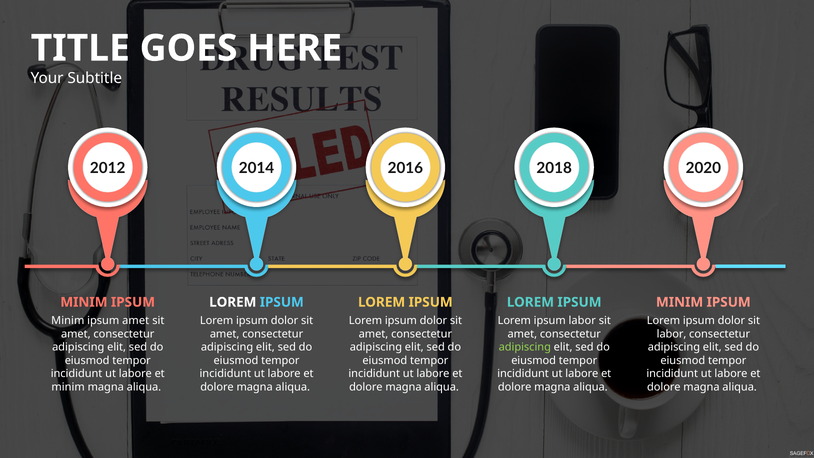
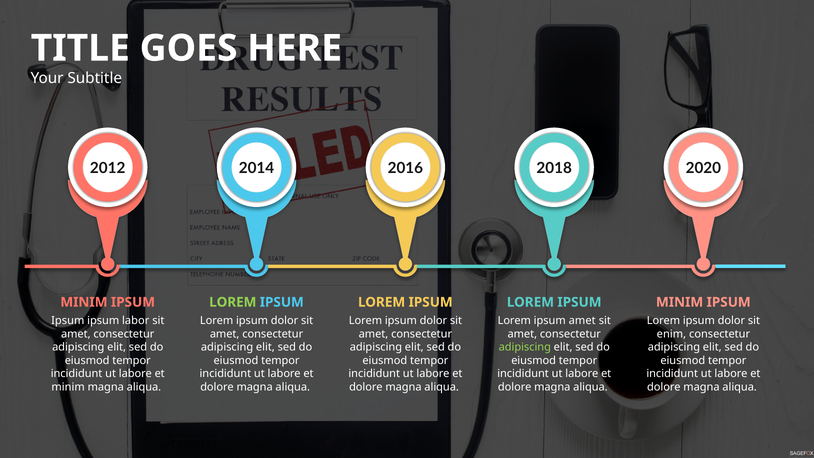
LOREM at (233, 302) colour: white -> light green
Minim at (68, 321): Minim -> Ipsum
ipsum amet: amet -> labor
ipsum labor: labor -> amet
labor at (672, 334): labor -> enim
